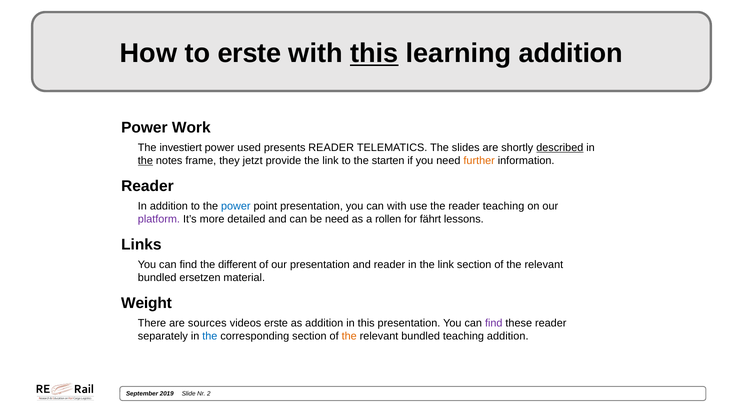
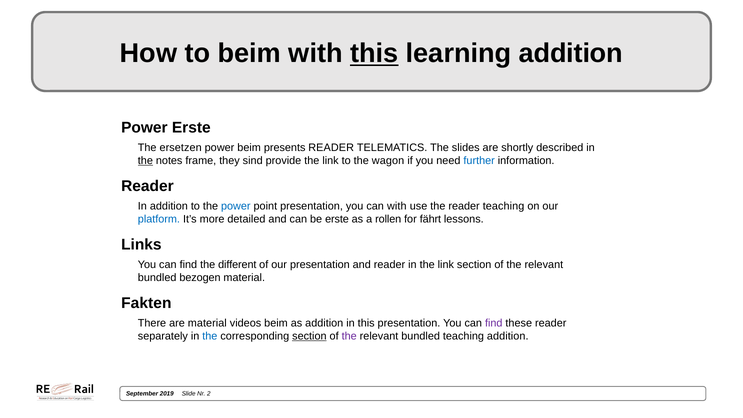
to erste: erste -> beim
Power Work: Work -> Erste
investiert: investiert -> ersetzen
power used: used -> beim
described underline: present -> none
jetzt: jetzt -> sind
starten: starten -> wagon
further colour: orange -> blue
platform colour: purple -> blue
be need: need -> erste
ersetzen: ersetzen -> bezogen
Weight: Weight -> Fakten
are sources: sources -> material
videos erste: erste -> beim
section at (309, 336) underline: none -> present
the at (349, 336) colour: orange -> purple
